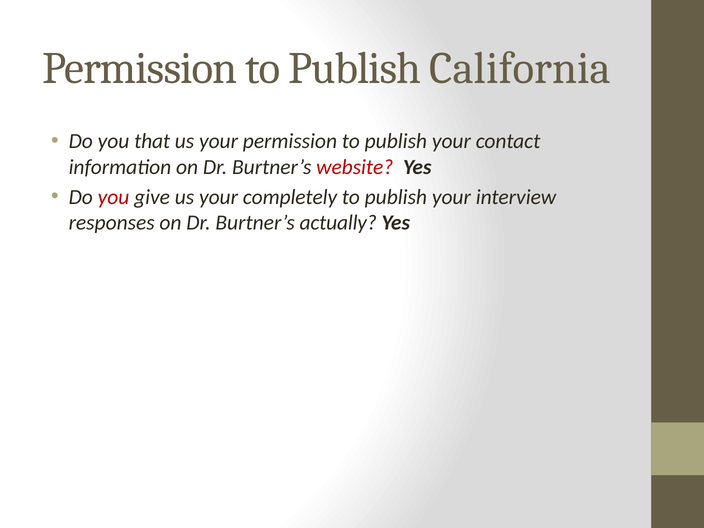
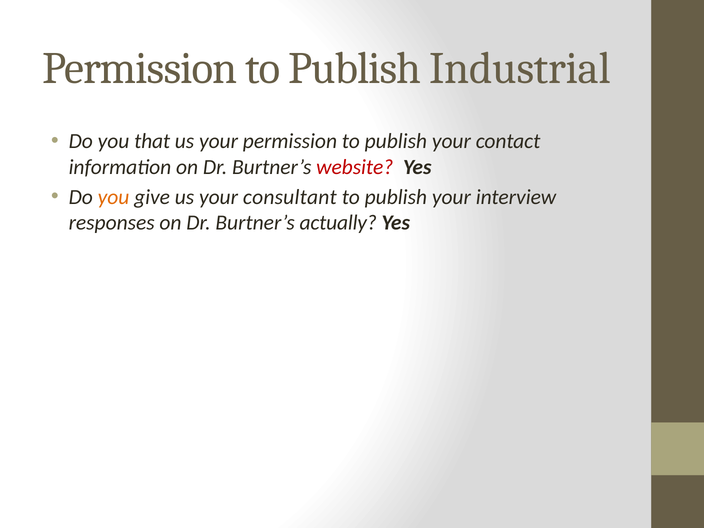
California: California -> Industrial
you at (113, 197) colour: red -> orange
completely: completely -> consultant
